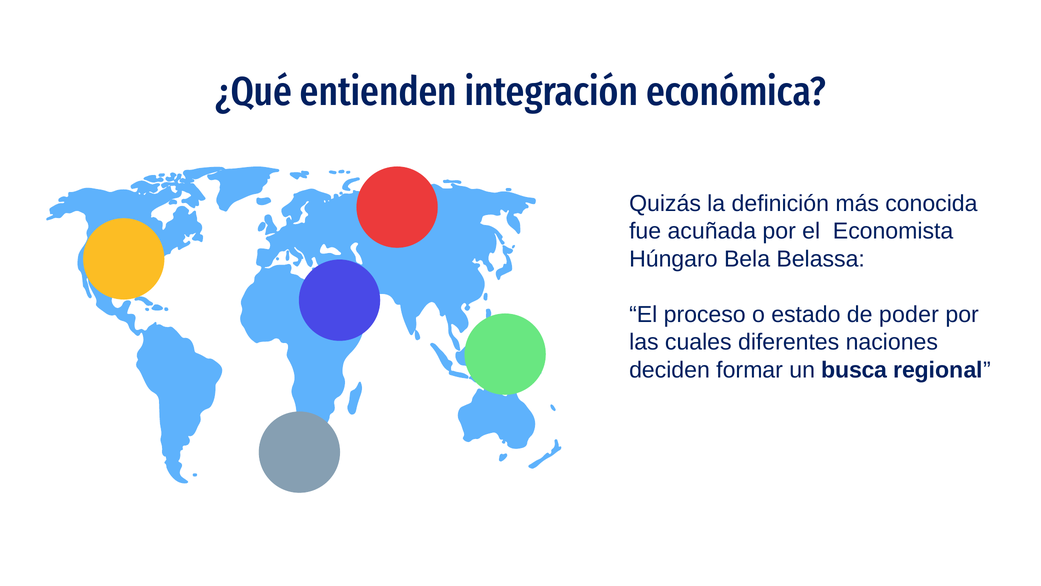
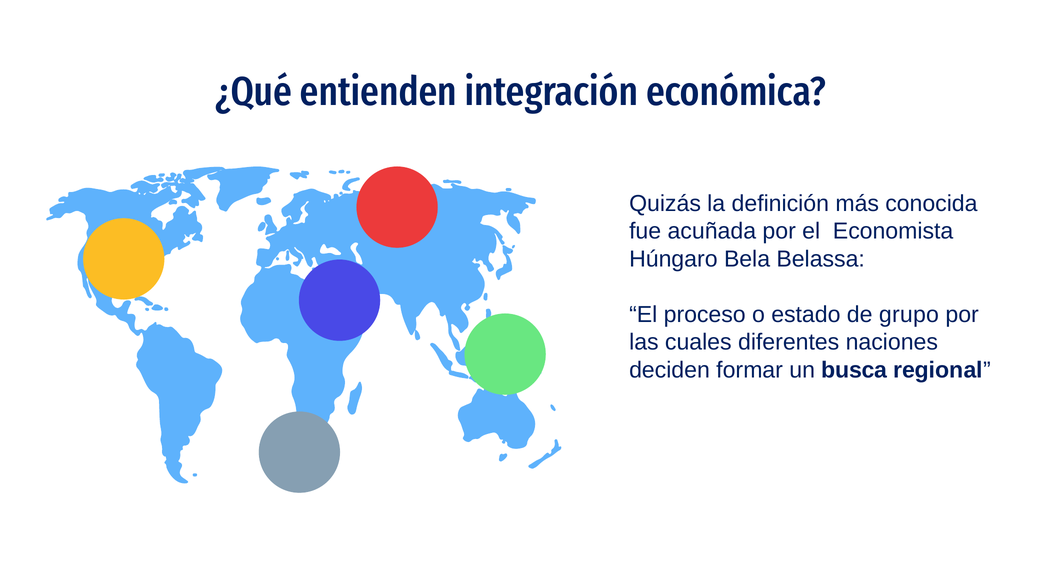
poder: poder -> grupo
